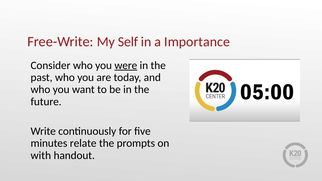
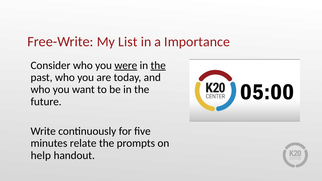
Self: Self -> List
the at (158, 65) underline: none -> present
with: with -> help
